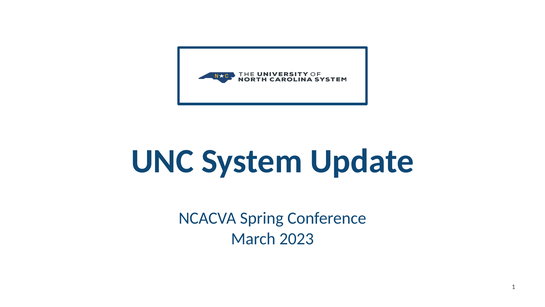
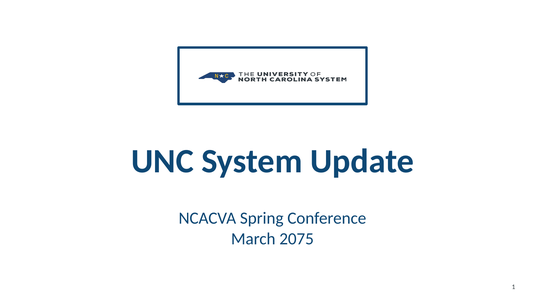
2023: 2023 -> 2075
